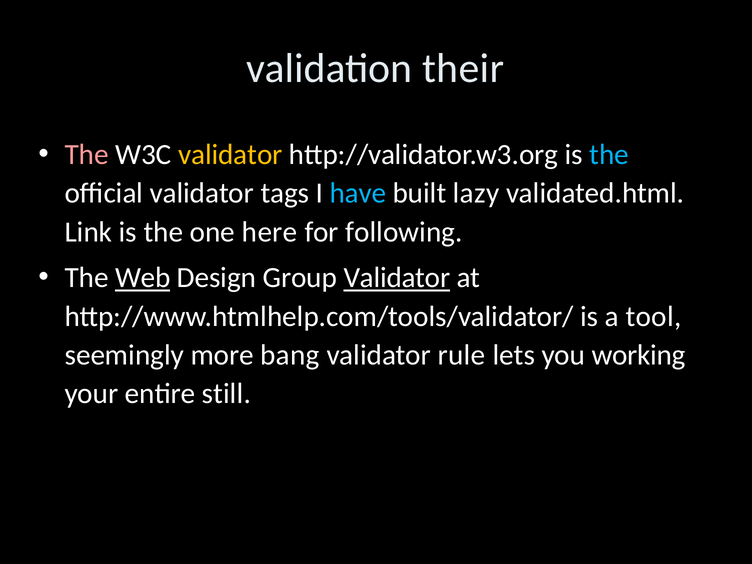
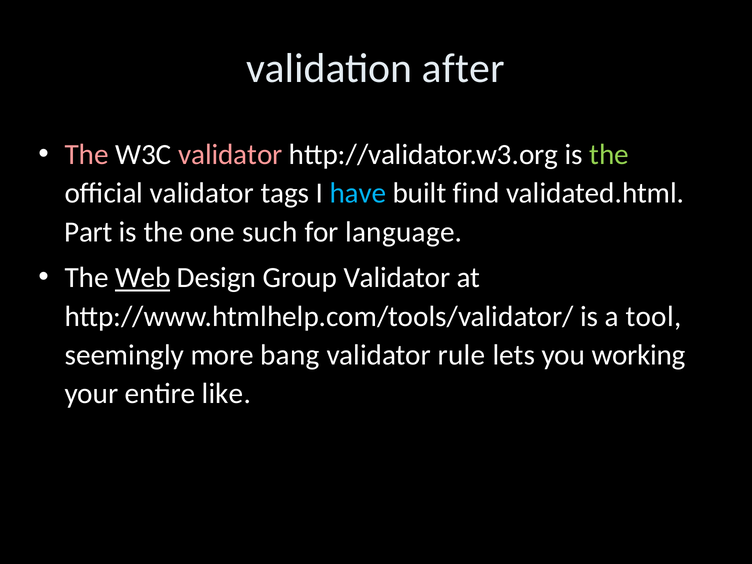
their: their -> after
validator at (230, 155) colour: yellow -> pink
the at (609, 155) colour: light blue -> light green
lazy: lazy -> find
Link: Link -> Part
here: here -> such
following: following -> language
Validator at (397, 278) underline: present -> none
still: still -> like
